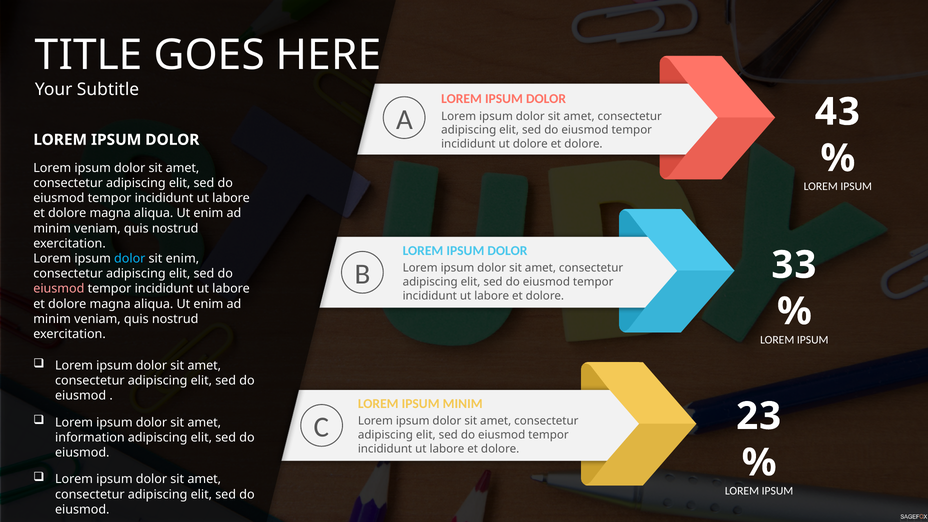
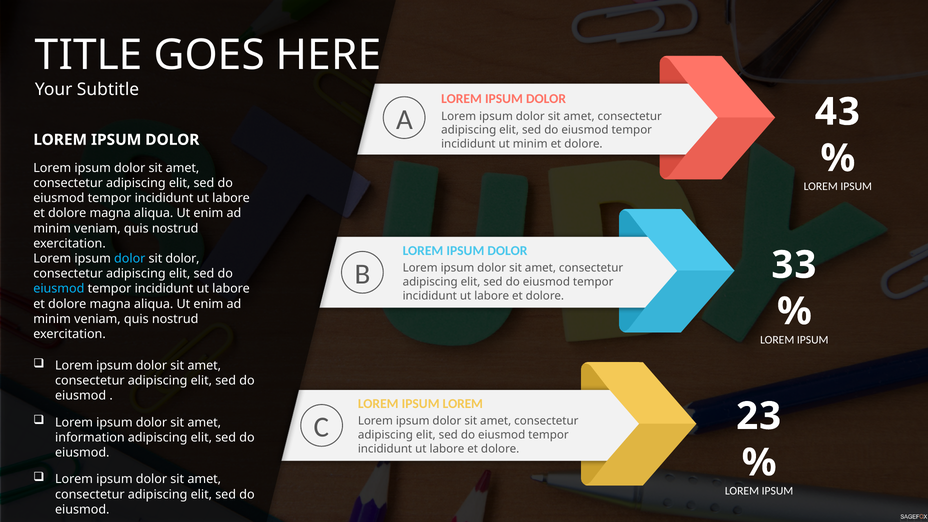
ut dolore: dolore -> minim
sit enim: enim -> dolor
eiusmod at (59, 289) colour: pink -> light blue
IPSUM MINIM: MINIM -> LOREM
